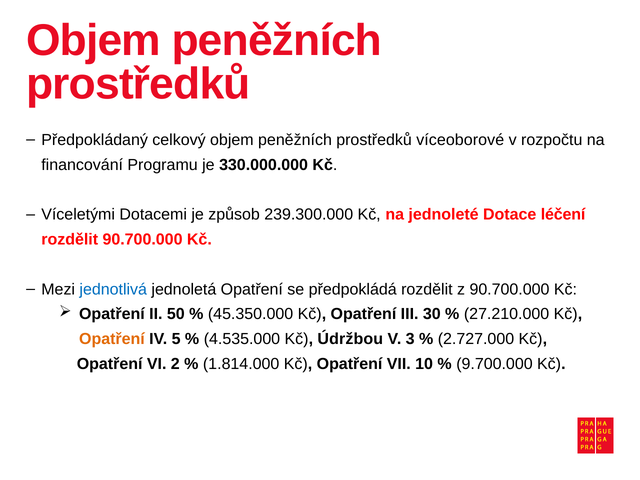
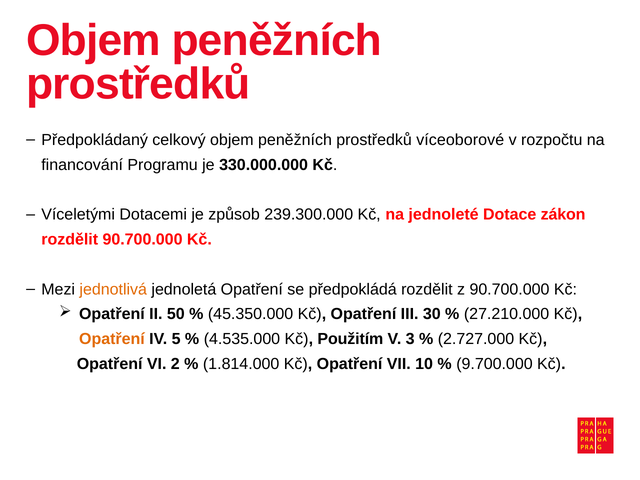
léčení: léčení -> zákon
jednotlivá colour: blue -> orange
Údržbou: Údržbou -> Použitím
